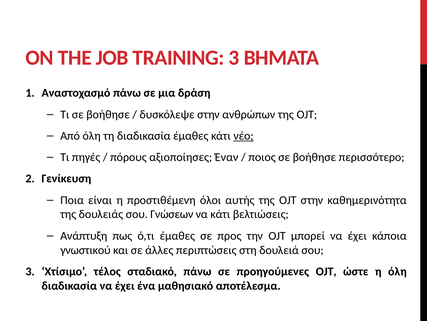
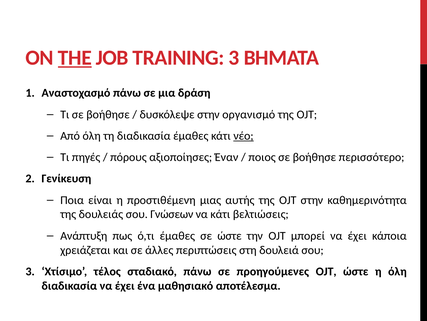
THE underline: none -> present
ανθρώπων: ανθρώπων -> οργανισμό
όλοι: όλοι -> μιας
σε προς: προς -> ώστε
γνωστικού: γνωστικού -> χρειάζεται
